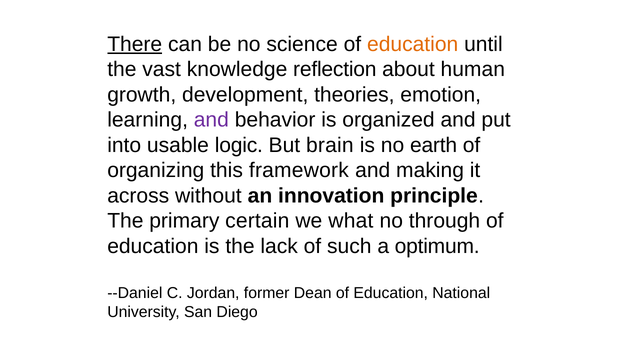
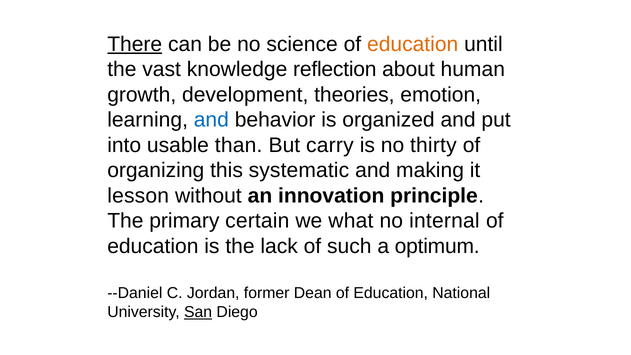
and at (211, 120) colour: purple -> blue
logic: logic -> than
brain: brain -> carry
earth: earth -> thirty
framework: framework -> systematic
across: across -> lesson
through: through -> internal
San underline: none -> present
